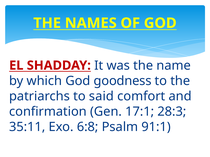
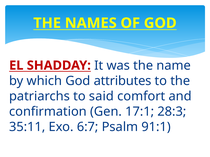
goodness: goodness -> attributes
6:8: 6:8 -> 6:7
